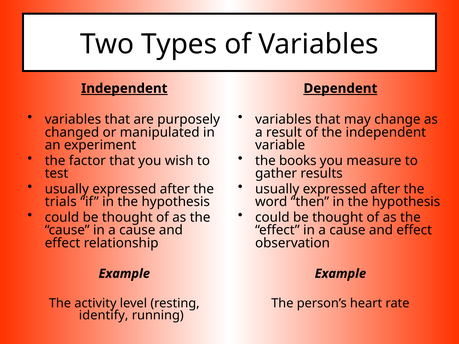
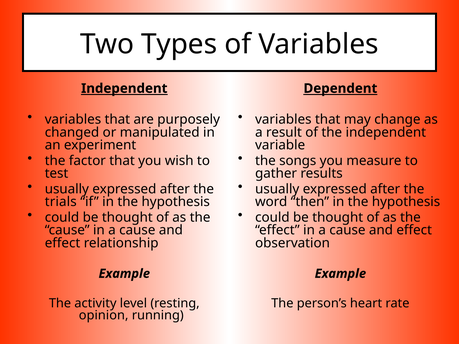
books: books -> songs
identify: identify -> opinion
